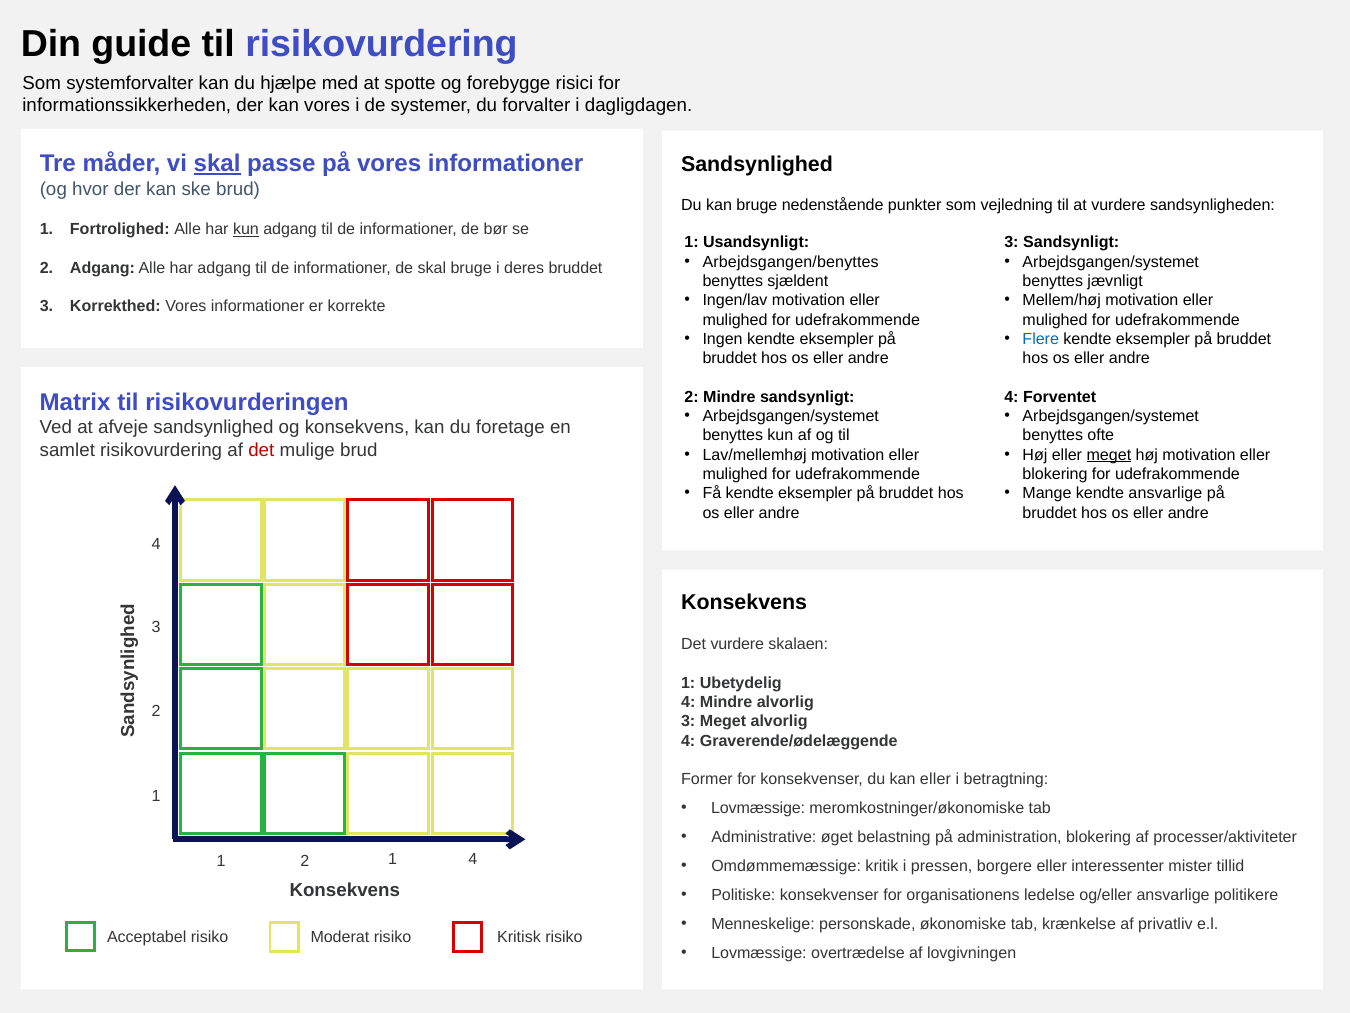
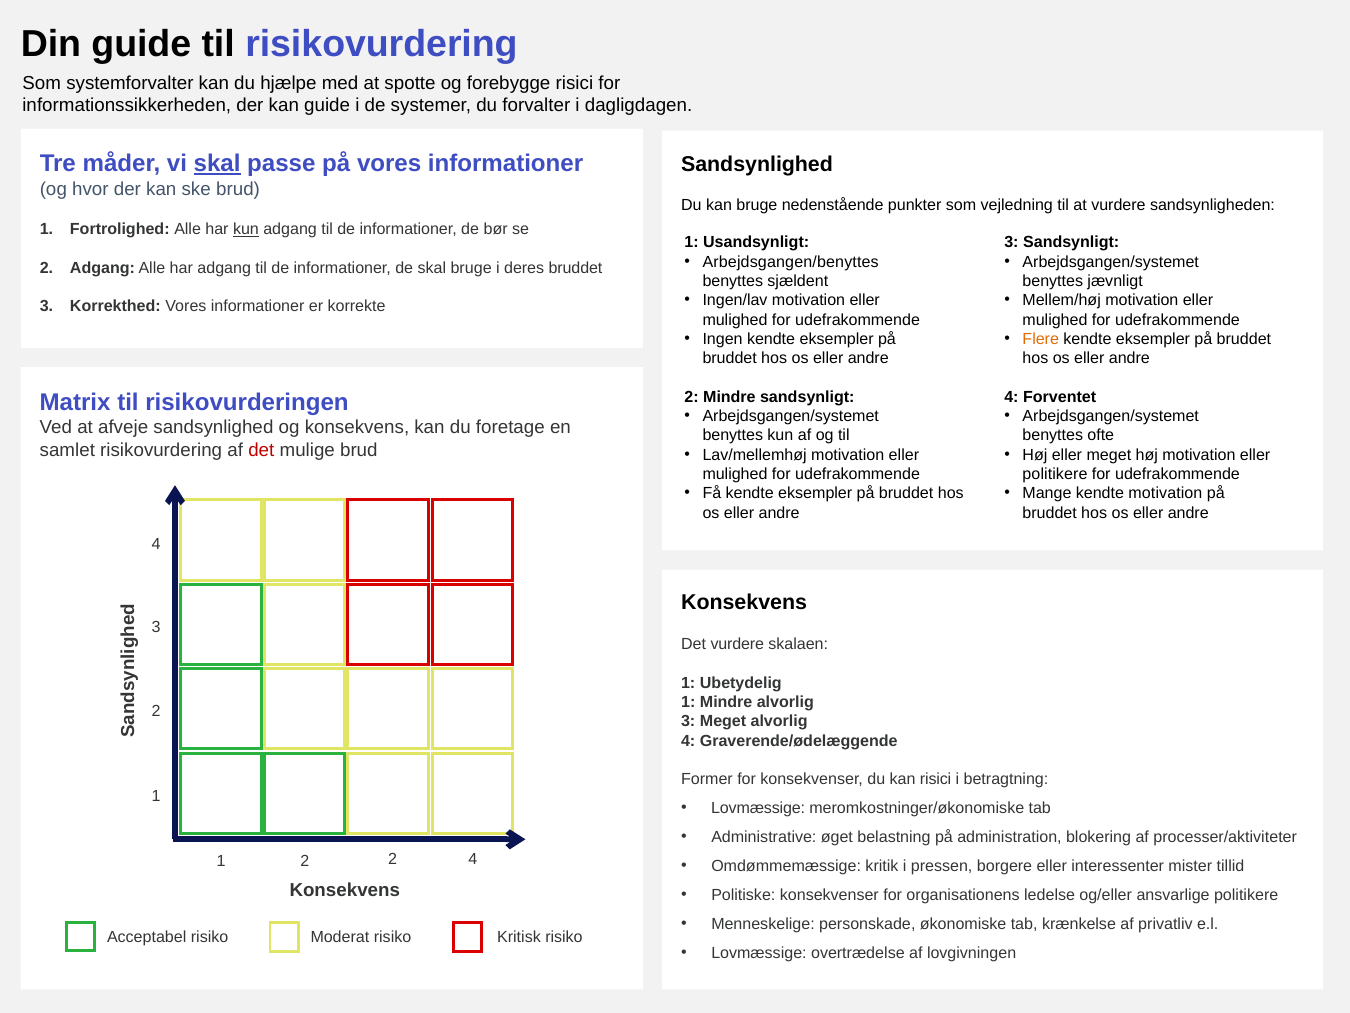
kan vores: vores -> guide
Flere colour: blue -> orange
meget at (1109, 455) underline: present -> none
blokering at (1055, 474): blokering -> politikere
kendte ansvarlige: ansvarlige -> motivation
4 at (688, 702): 4 -> 1
kan eller: eller -> risici
2 1: 1 -> 2
